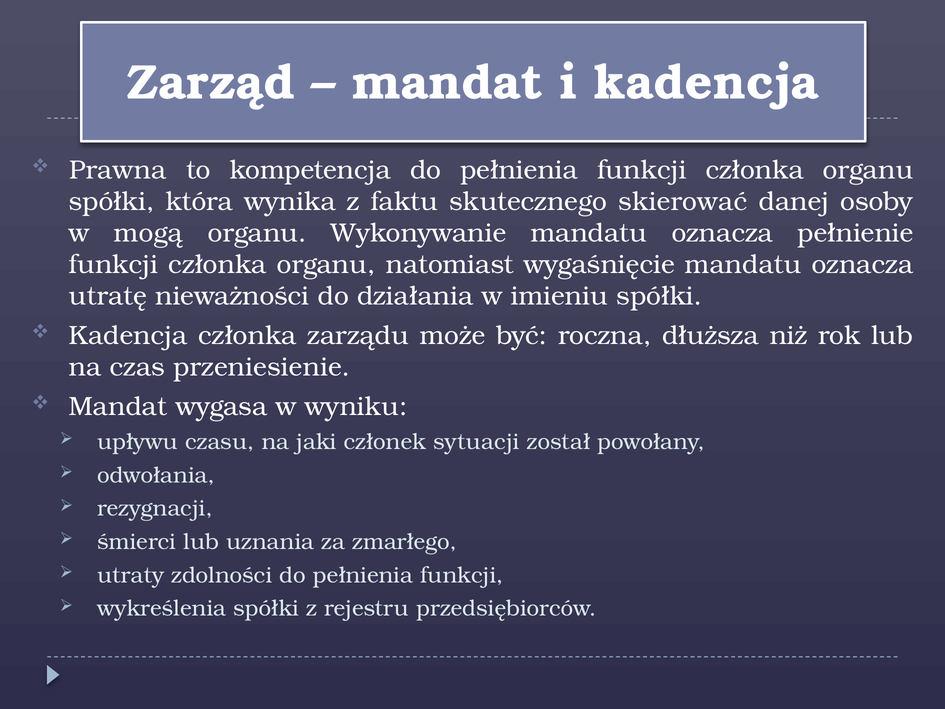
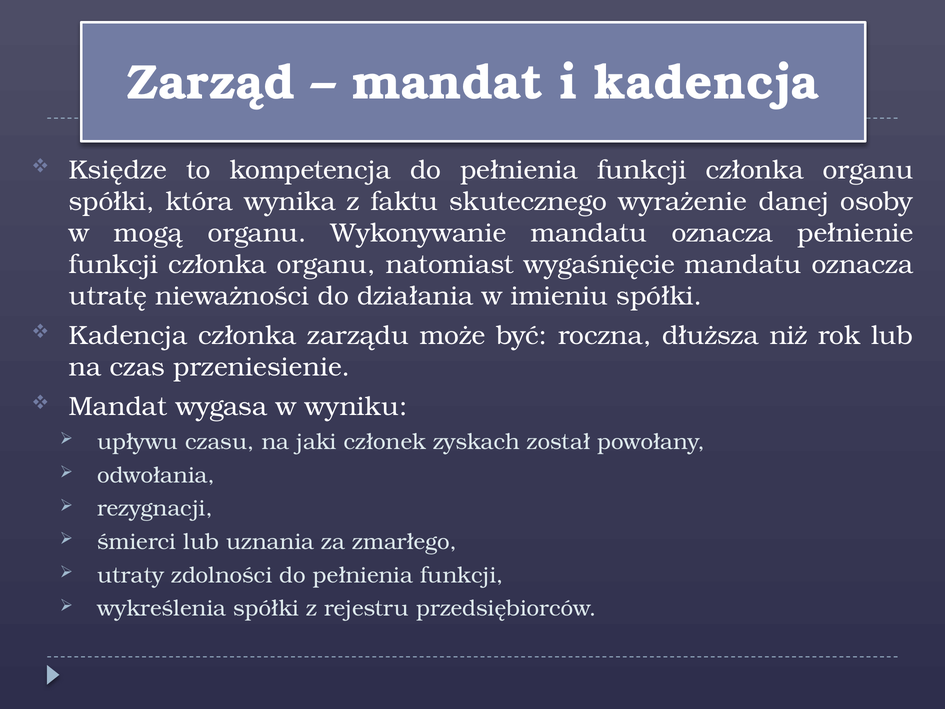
Prawna: Prawna -> Księdze
skierować: skierować -> wyrażenie
sytuacji: sytuacji -> zyskach
